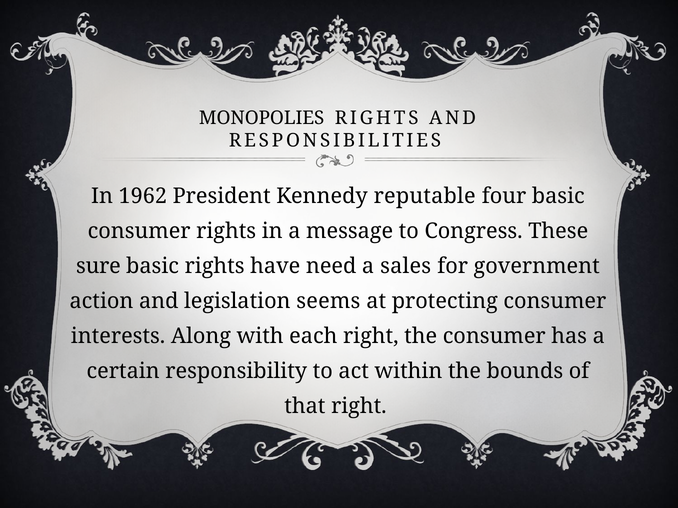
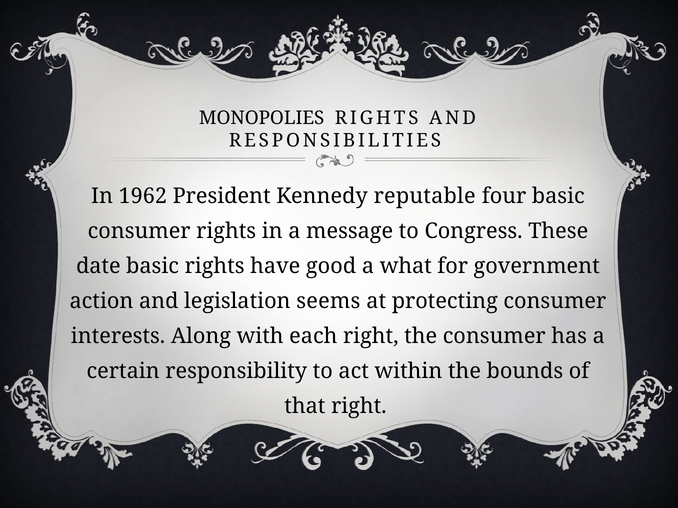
sure: sure -> date
need: need -> good
sales: sales -> what
